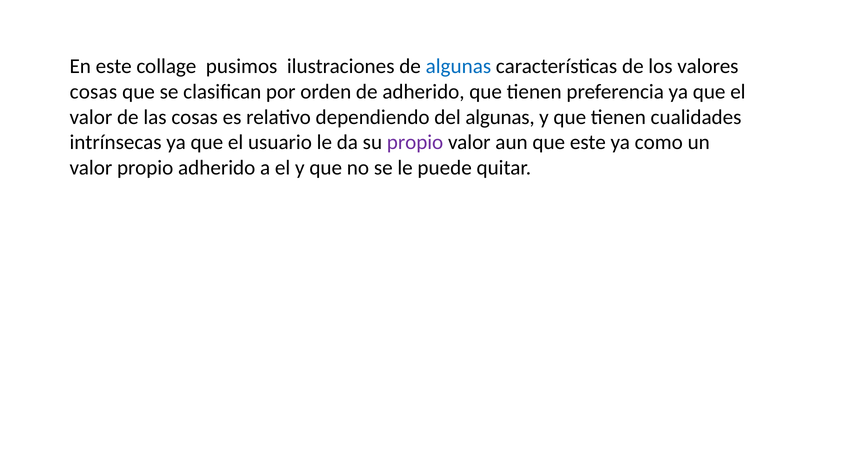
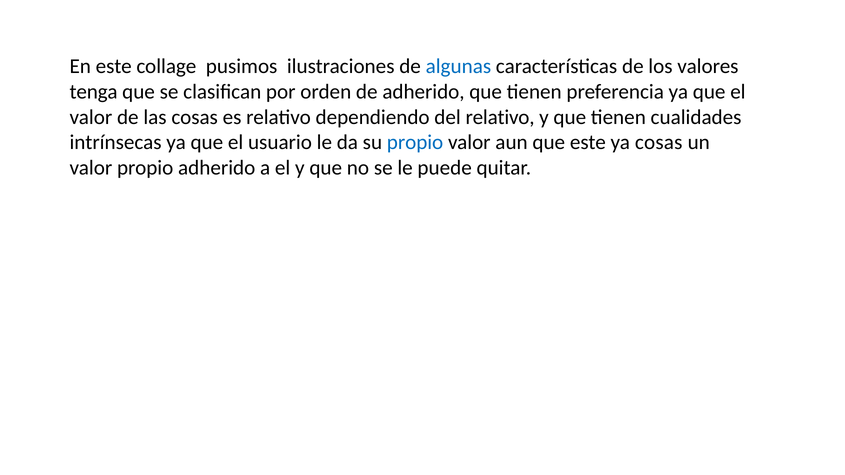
cosas at (93, 92): cosas -> tenga
del algunas: algunas -> relativo
propio at (415, 143) colour: purple -> blue
ya como: como -> cosas
